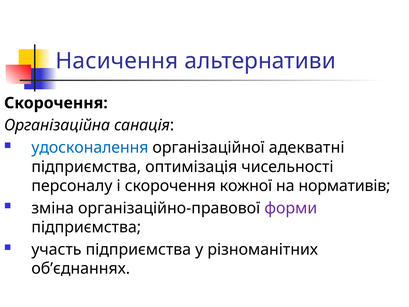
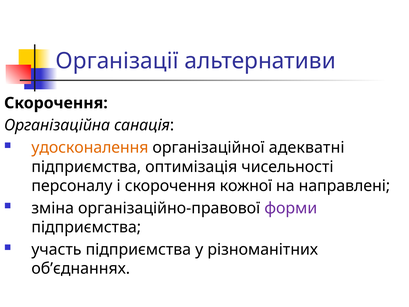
Насичення: Насичення -> Організації
удосконалення colour: blue -> orange
нормативів: нормативів -> направлені
